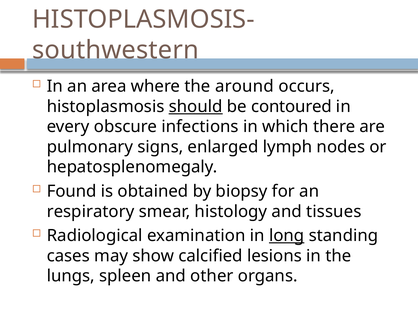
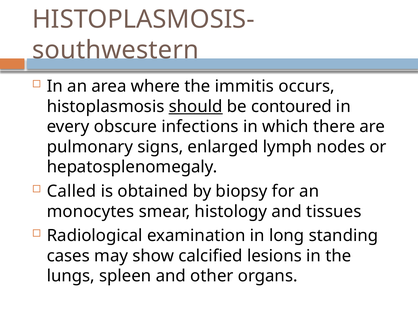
around: around -> immitis
Found: Found -> Called
respiratory: respiratory -> monocytes
long underline: present -> none
